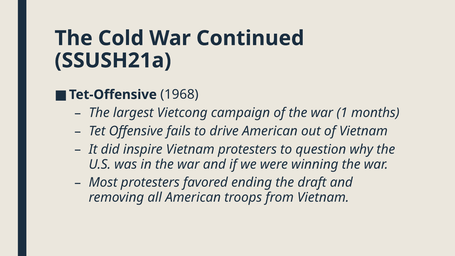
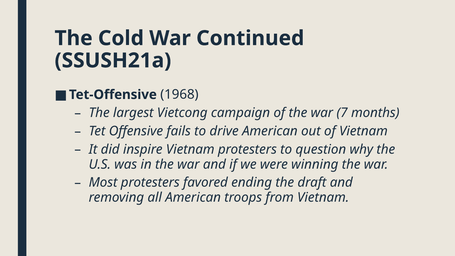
1: 1 -> 7
